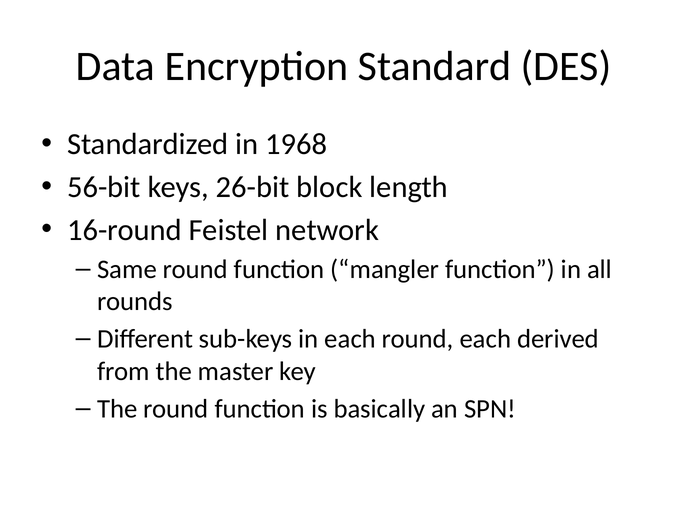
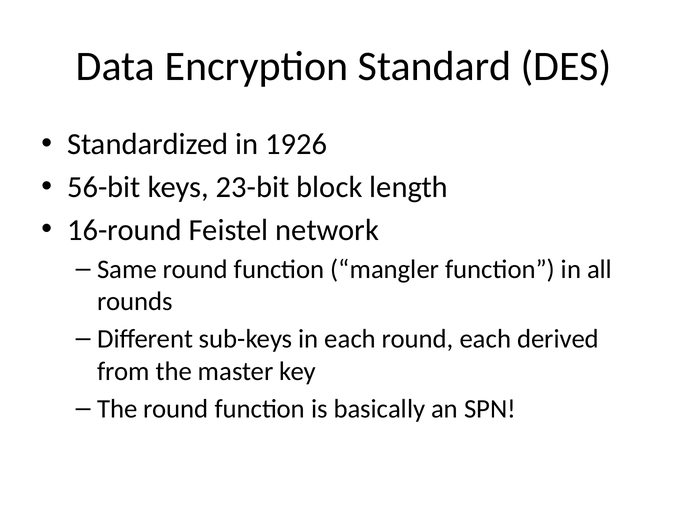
1968: 1968 -> 1926
26-bit: 26-bit -> 23-bit
